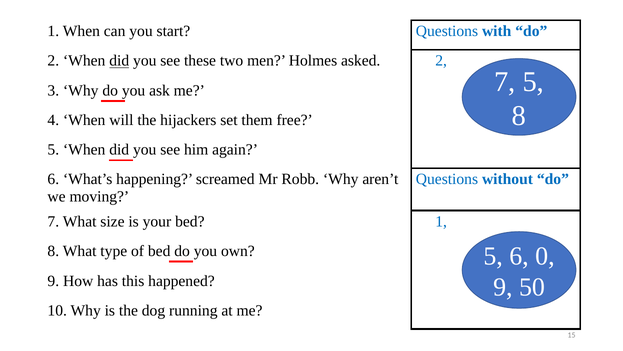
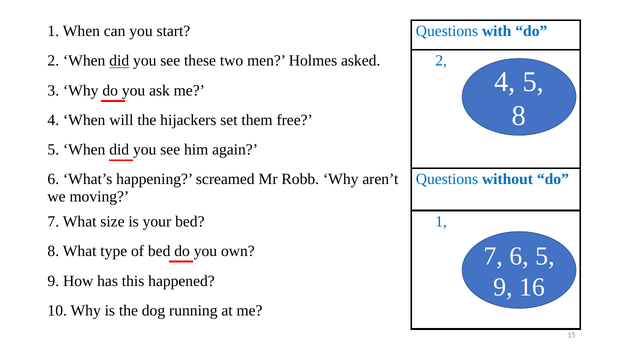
7 at (505, 82): 7 -> 4
5 at (493, 256): 5 -> 7
6 0: 0 -> 5
50: 50 -> 16
